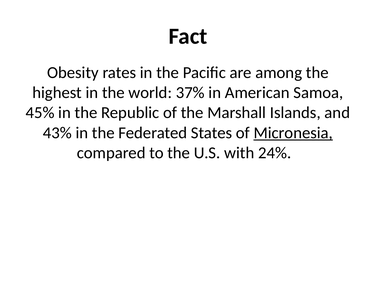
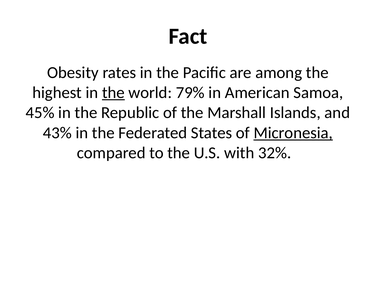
the at (113, 93) underline: none -> present
37%: 37% -> 79%
24%: 24% -> 32%
